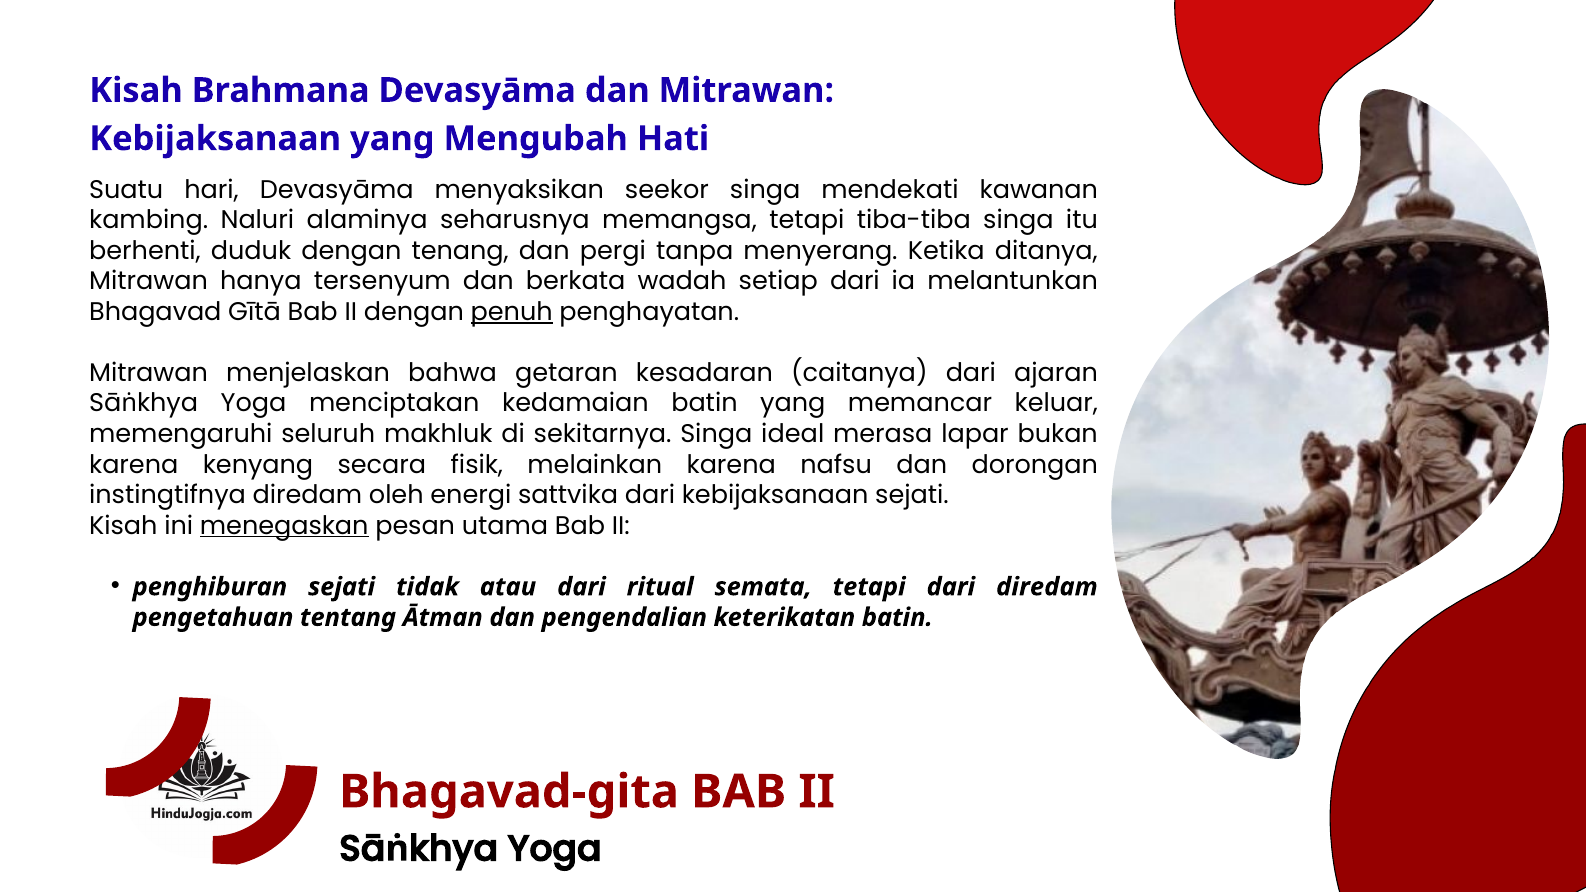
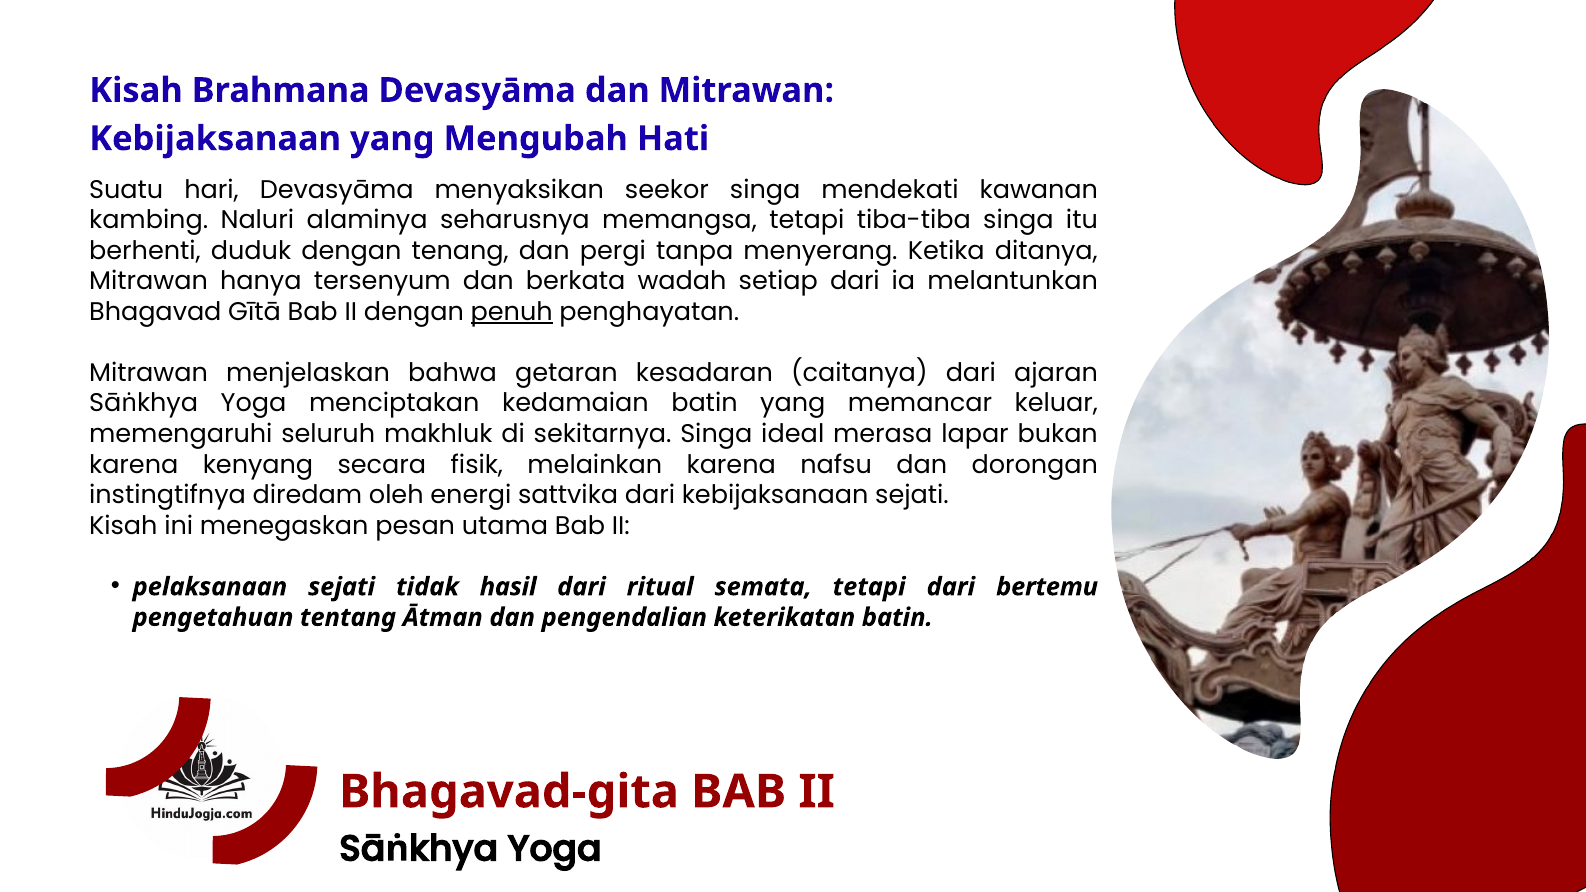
menegaskan underline: present -> none
penghiburan: penghiburan -> pelaksanaan
atau: atau -> hasil
dari diredam: diredam -> bertemu
